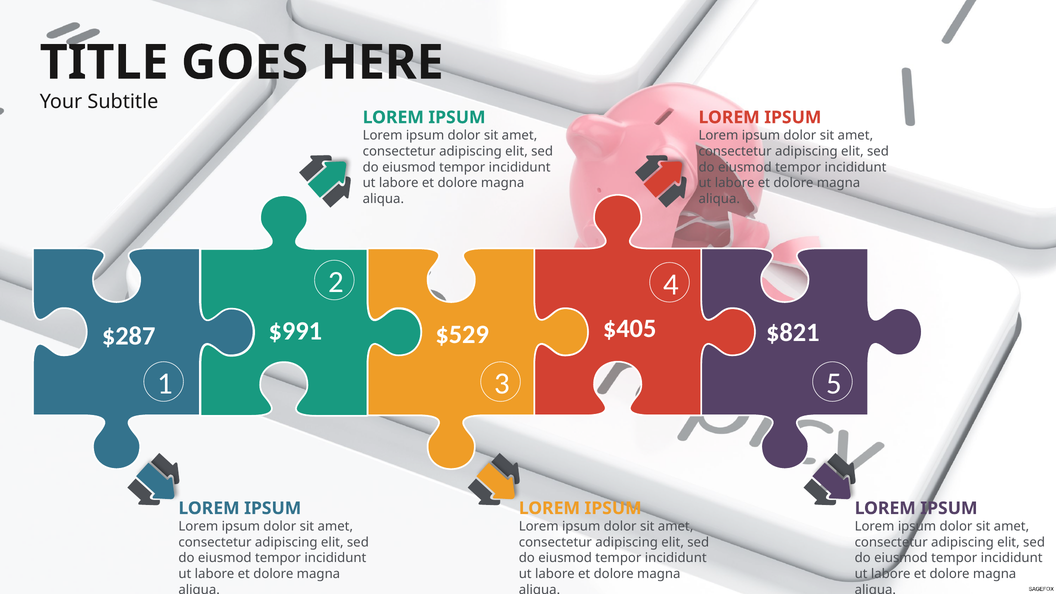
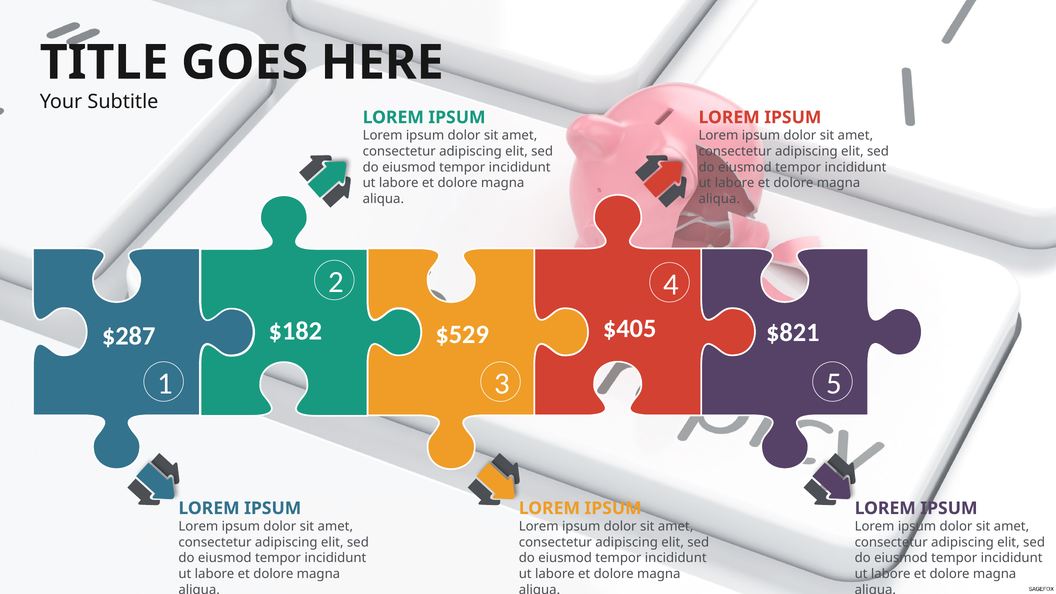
$991: $991 -> $182
